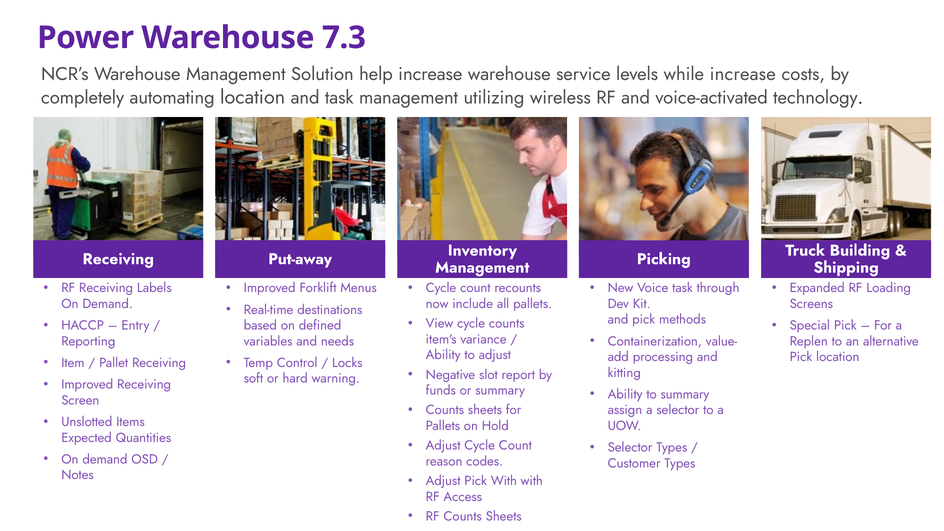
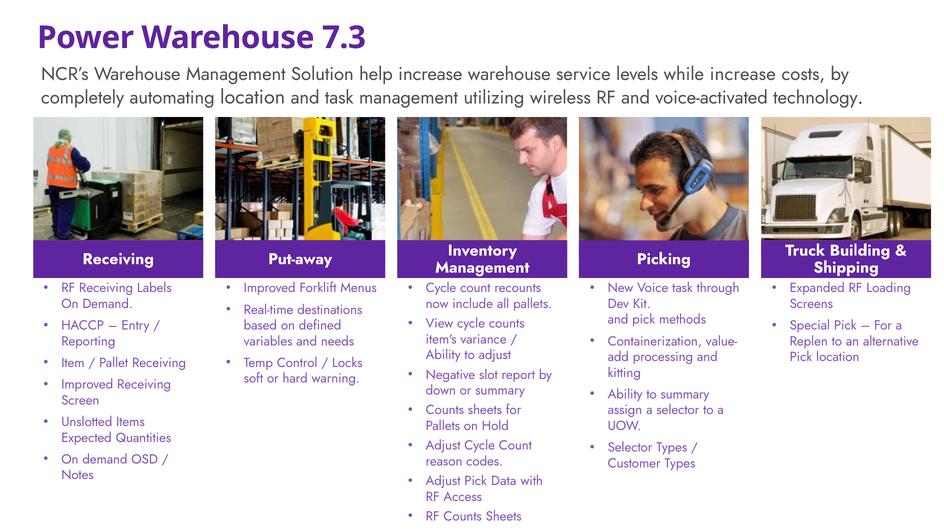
funds: funds -> down
Pick With: With -> Data
